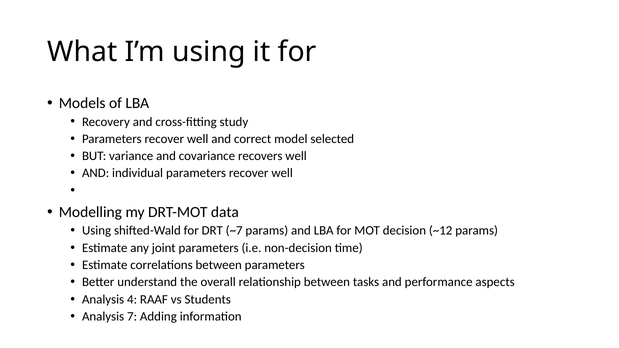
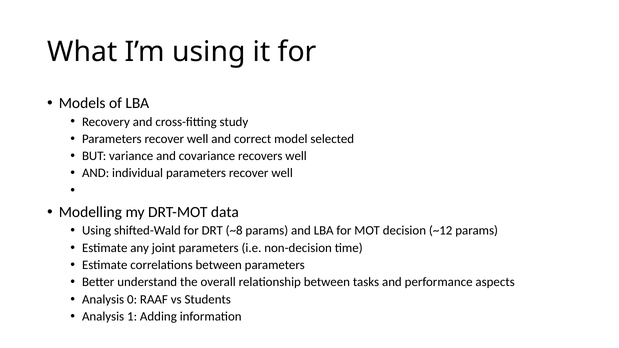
~7: ~7 -> ~8
4: 4 -> 0
7: 7 -> 1
